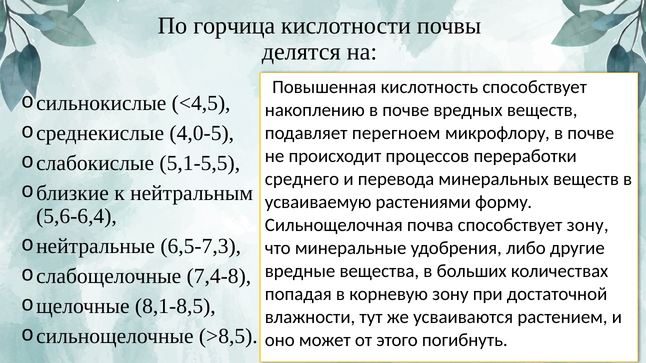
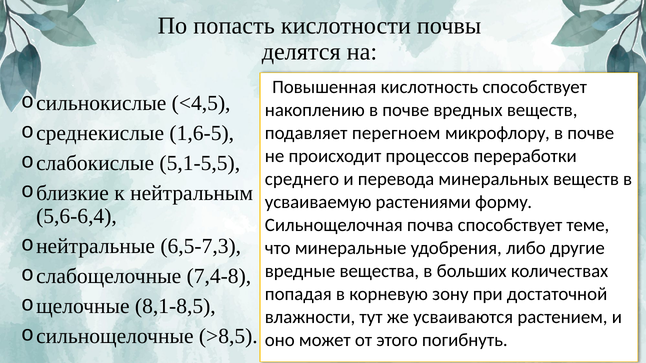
горчица: горчица -> попасть
4,0-5: 4,0-5 -> 1,6-5
способствует зону: зону -> теме
